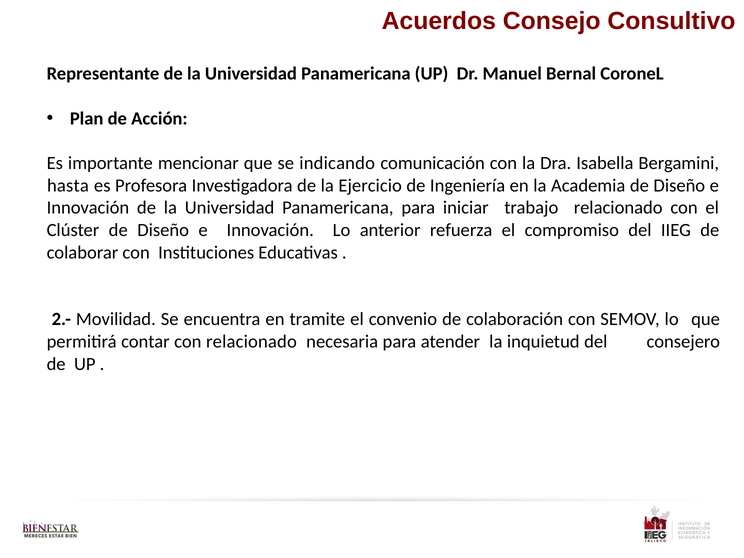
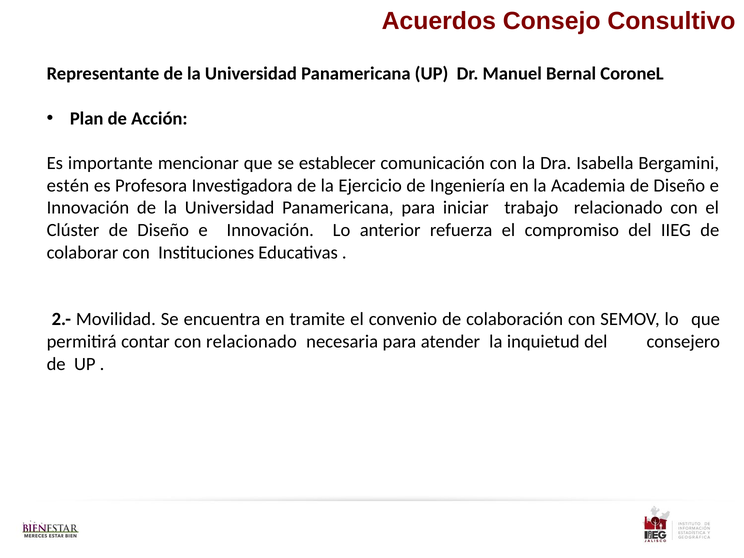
indicando: indicando -> establecer
hasta: hasta -> estén
